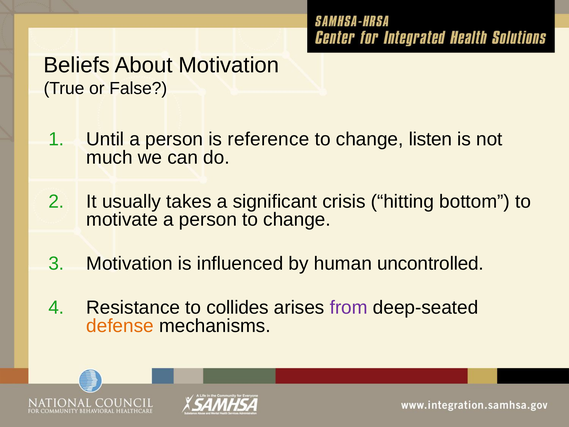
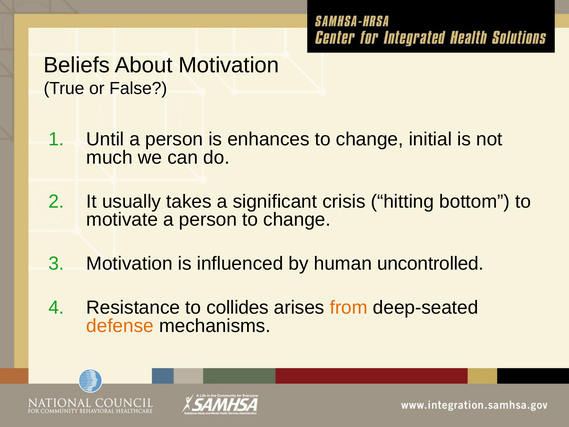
reference: reference -> enhances
listen: listen -> initial
from colour: purple -> orange
